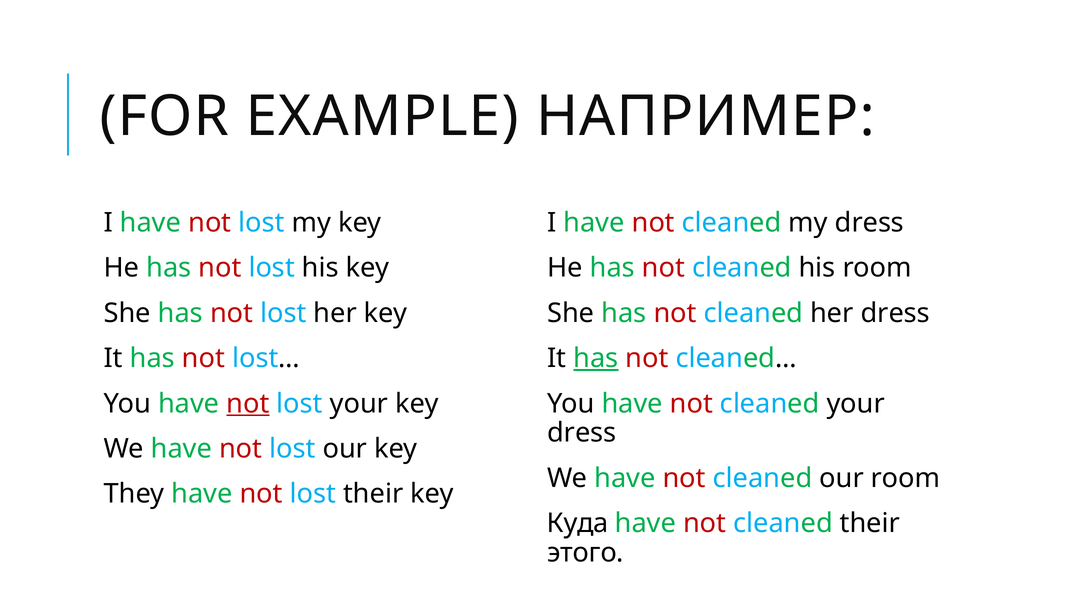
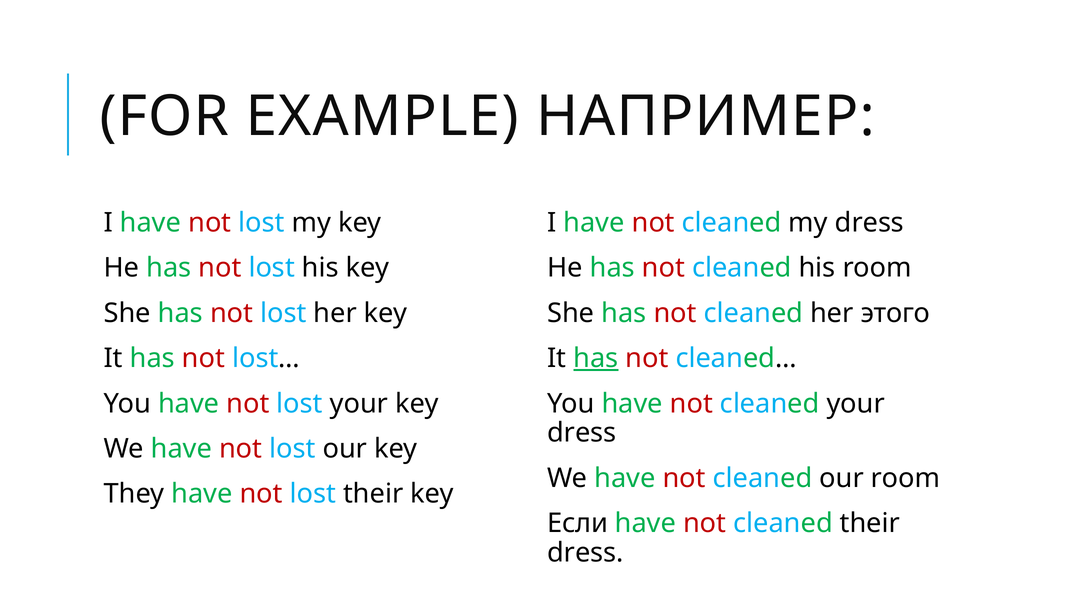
her dress: dress -> этого
not at (248, 404) underline: present -> none
Куда: Куда -> Eсли
этого at (585, 553): этого -> dress
